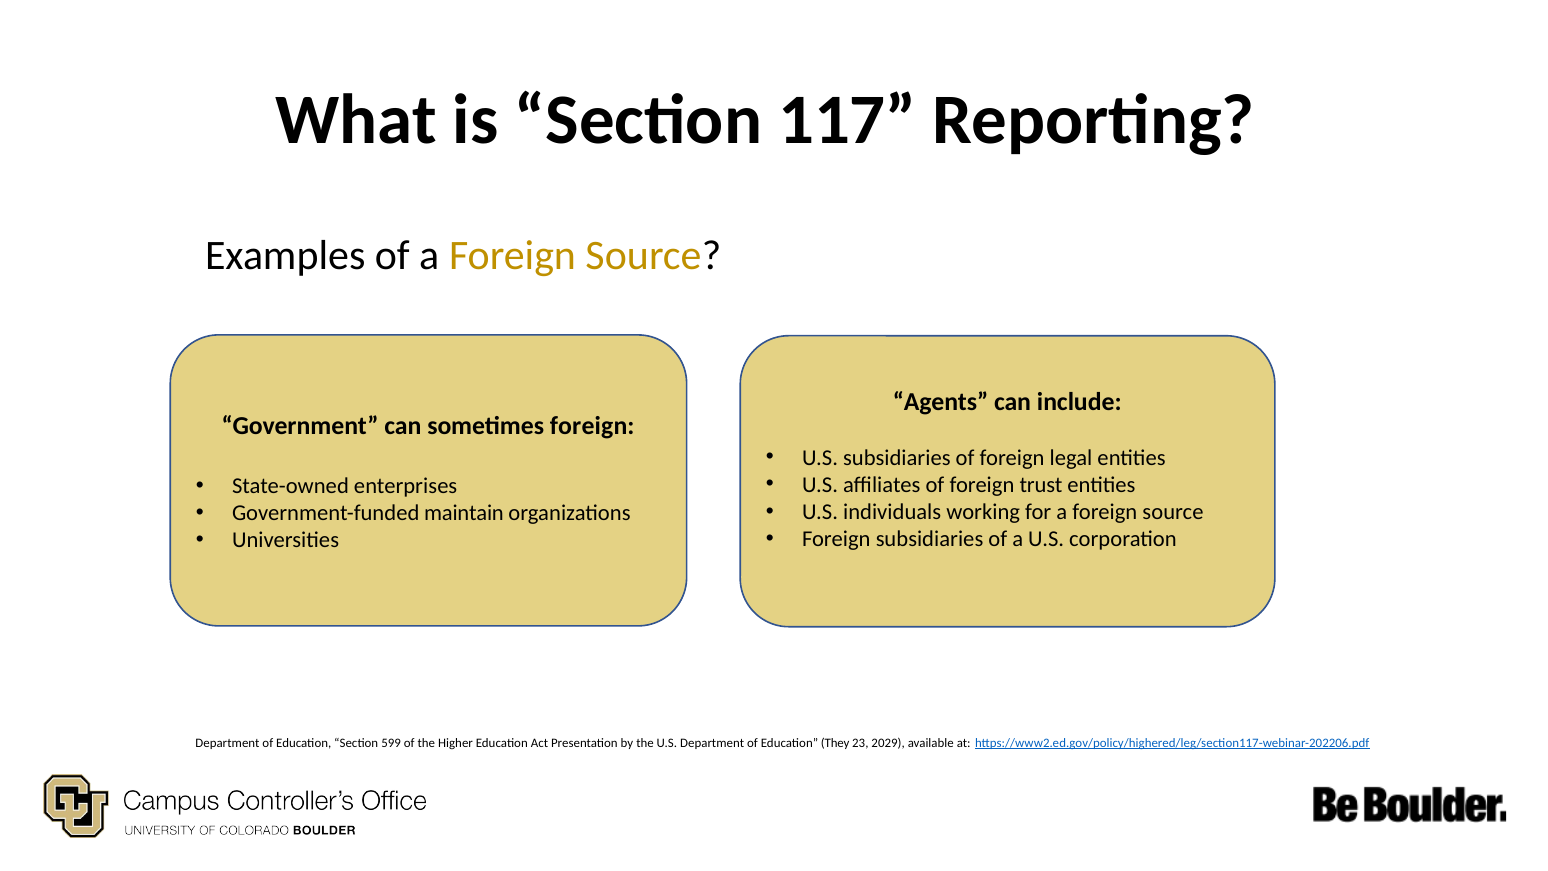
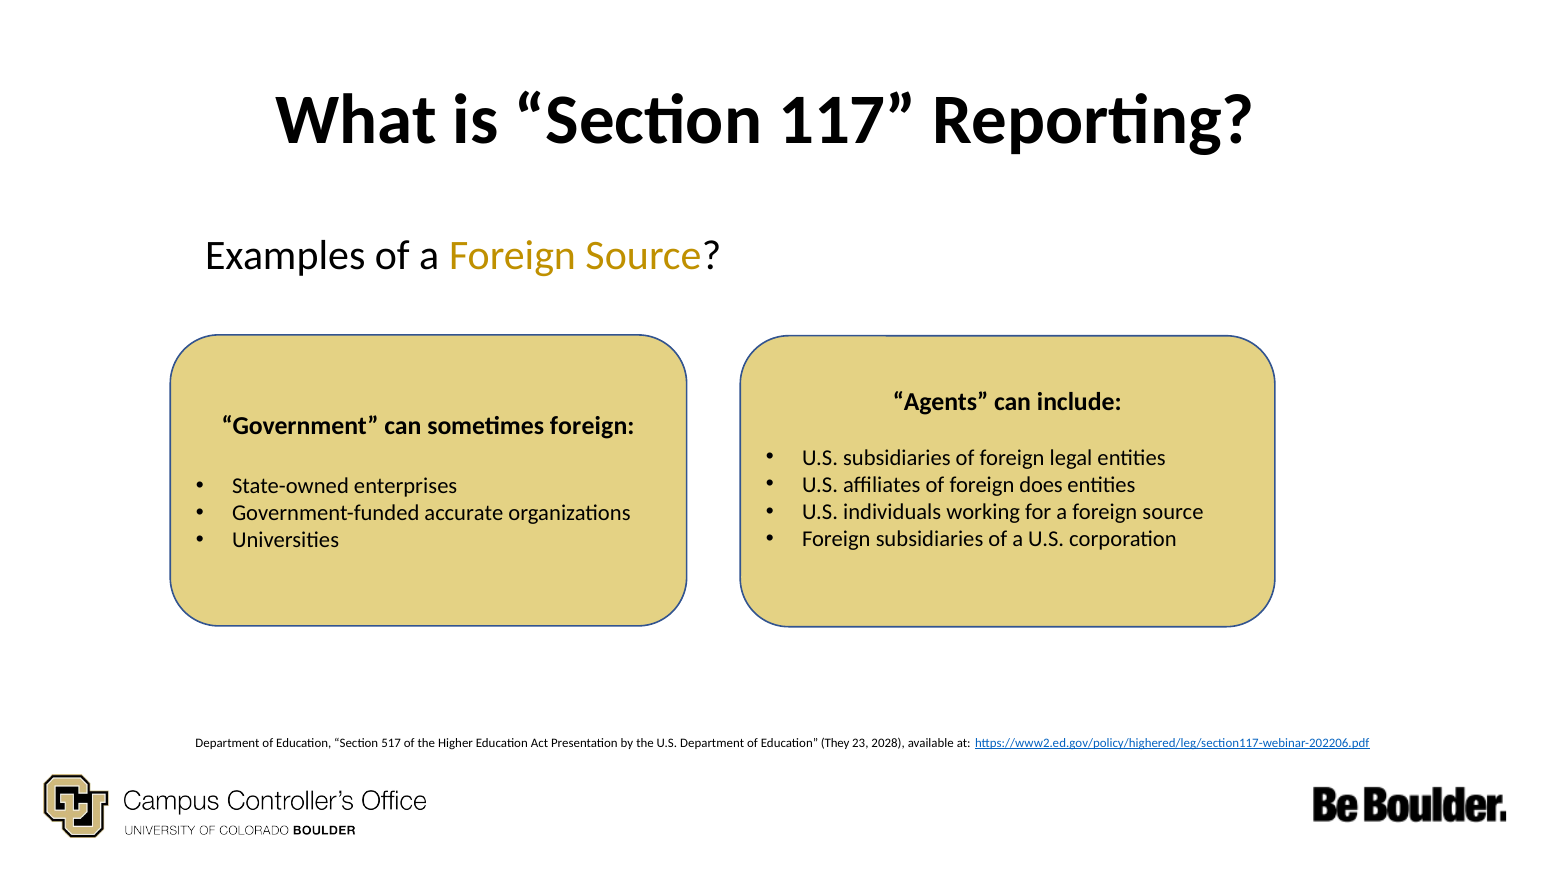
trust: trust -> does
maintain: maintain -> accurate
599: 599 -> 517
2029: 2029 -> 2028
